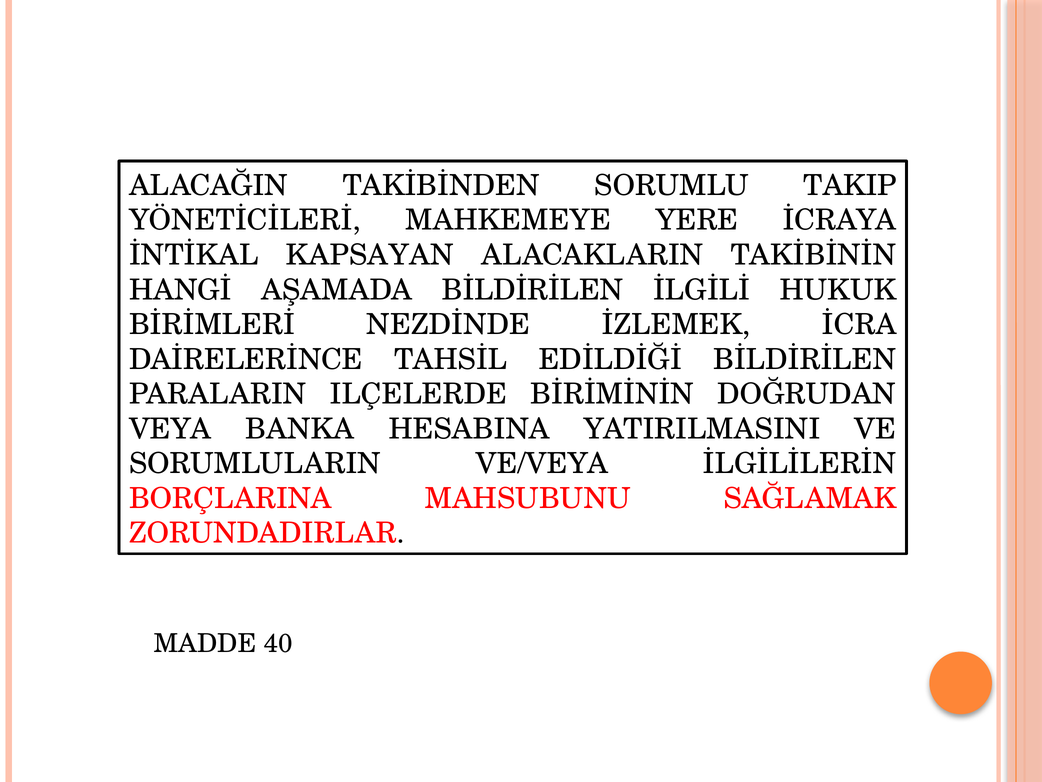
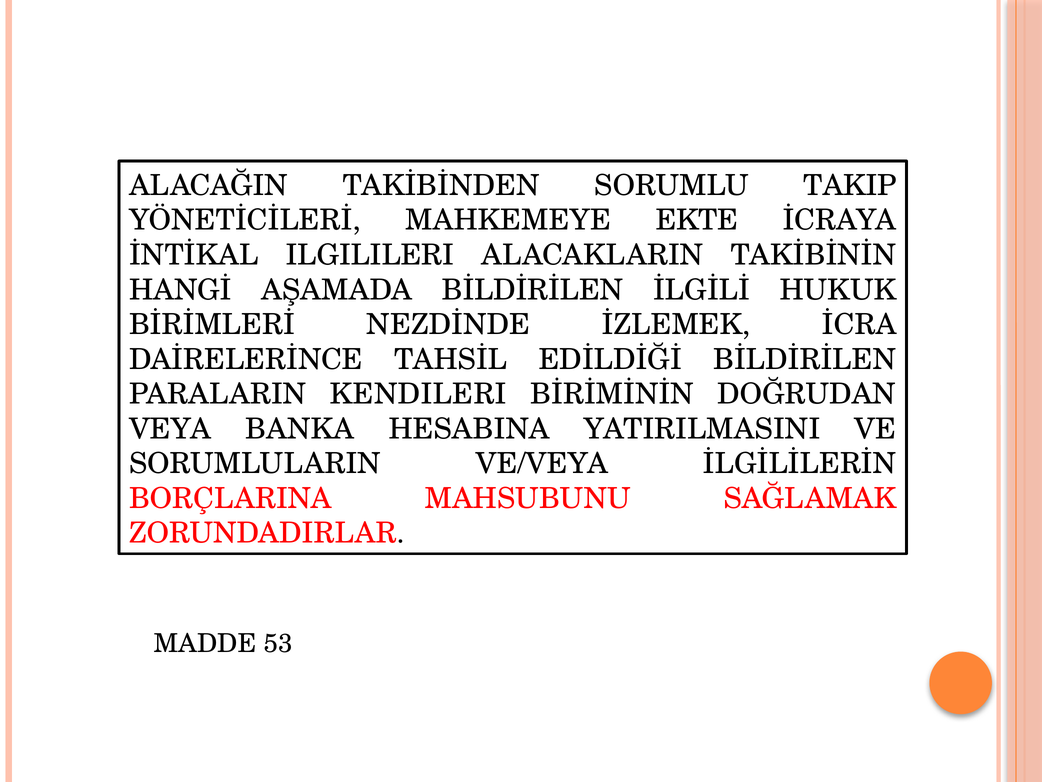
YERE: YERE -> EKTE
KAPSAYAN: KAPSAYAN -> ILGILILERI
ILÇELERDE: ILÇELERDE -> KENDILERI
40: 40 -> 53
